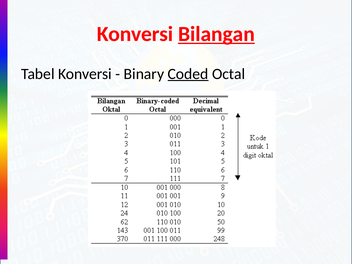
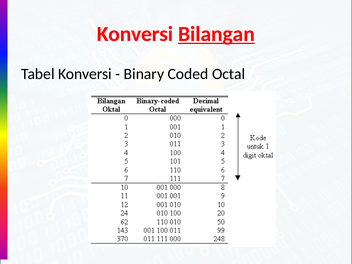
Coded underline: present -> none
